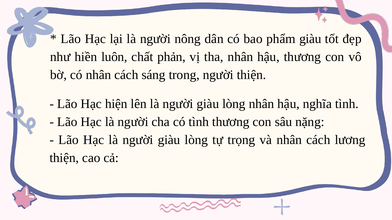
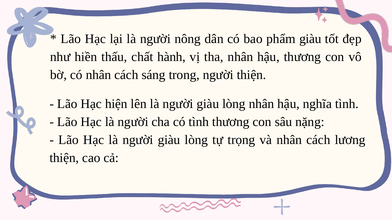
luôn: luôn -> thấu
phản: phản -> hành
